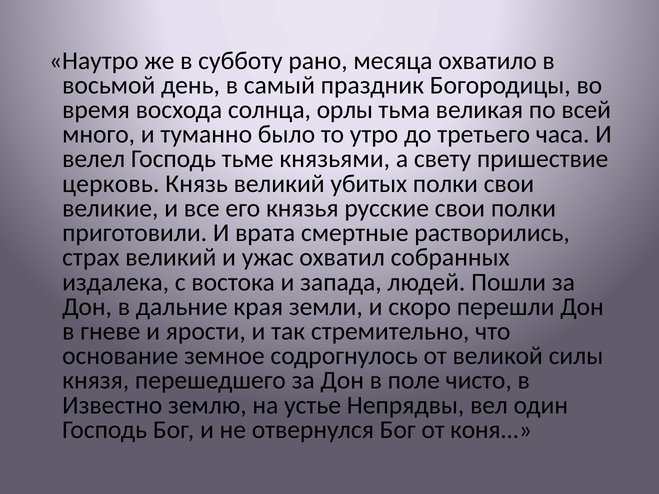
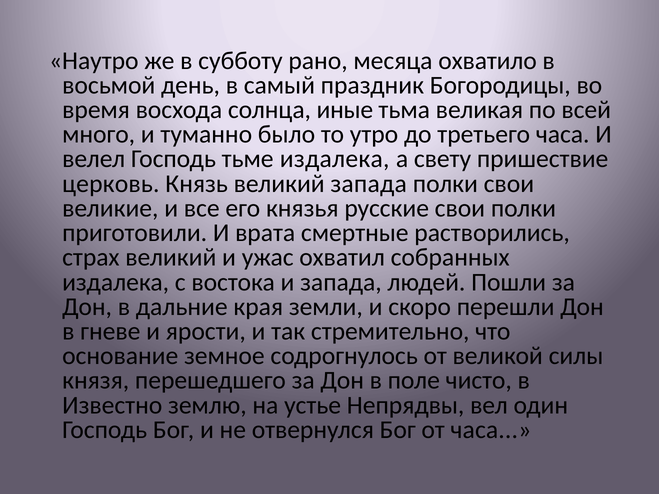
орлы: орлы -> иные
тьме князьями: князьями -> издалека
великий убитых: убитых -> запада
от коня: коня -> часа
